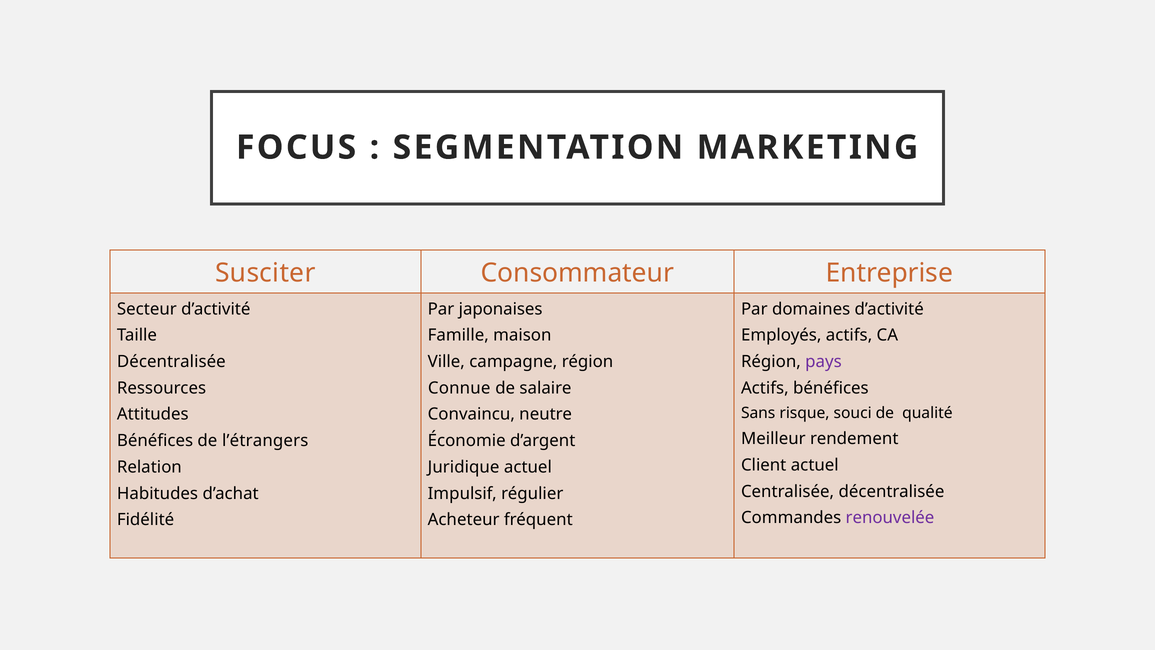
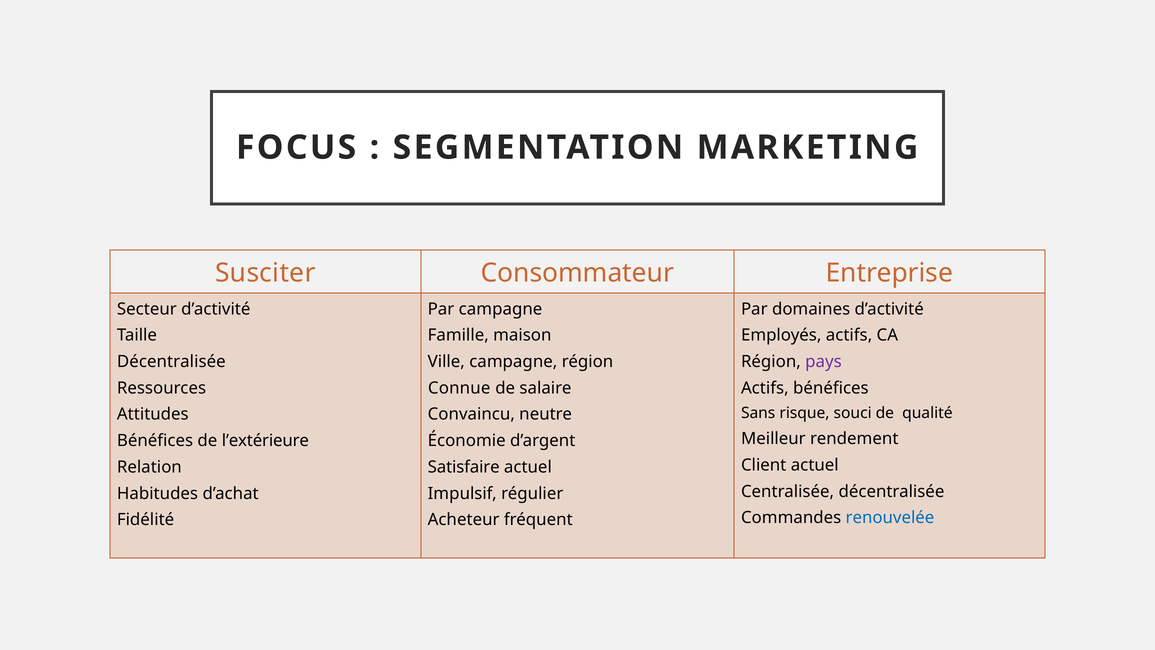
Par japonaises: japonaises -> campagne
l’étrangers: l’étrangers -> l’extérieure
Juridique: Juridique -> Satisfaire
renouvelée colour: purple -> blue
